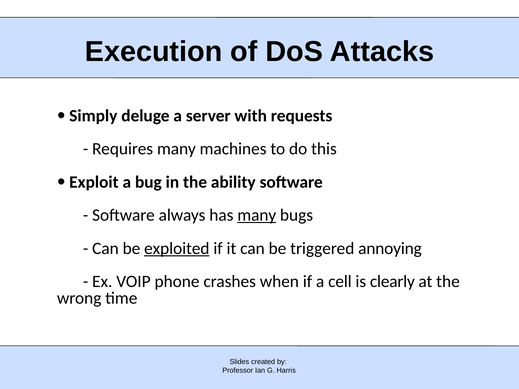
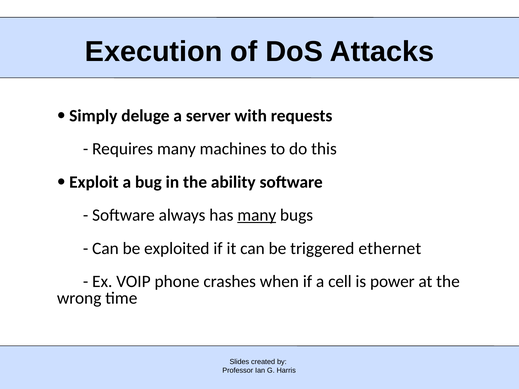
exploited underline: present -> none
annoying: annoying -> ethernet
clearly: clearly -> power
